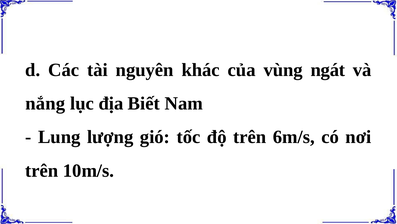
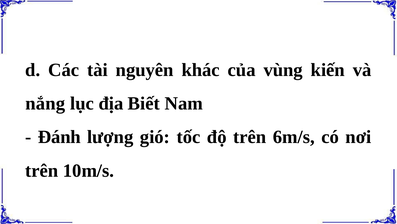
ngát: ngát -> kiến
Lung: Lung -> Đánh
